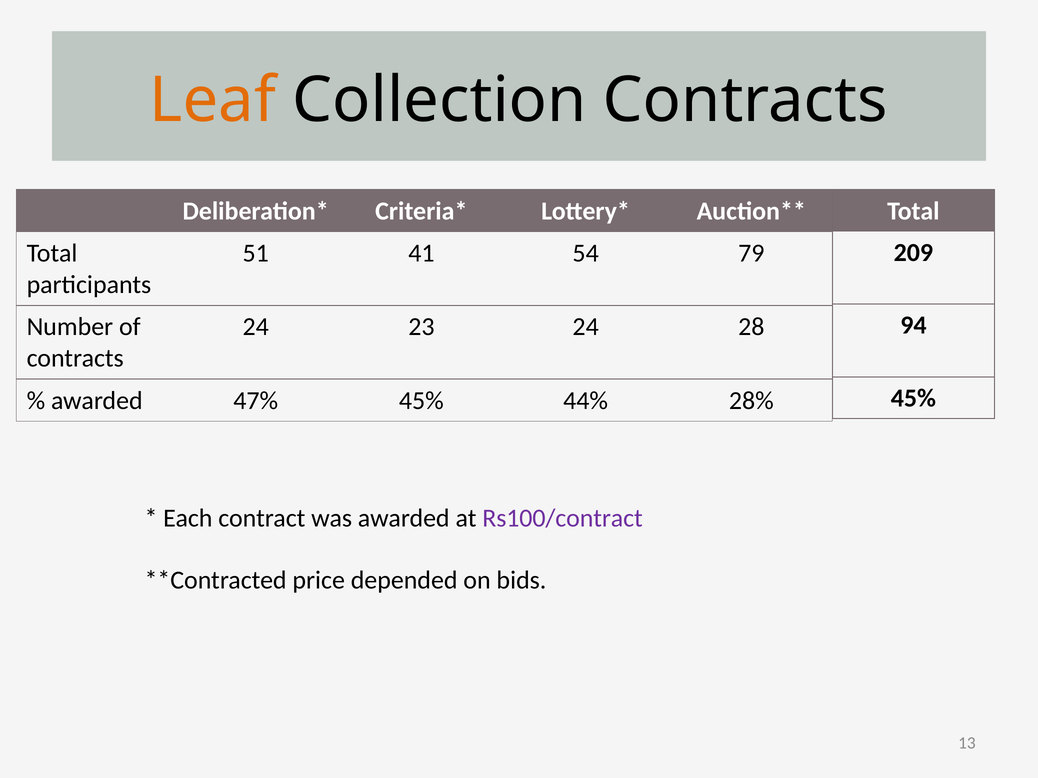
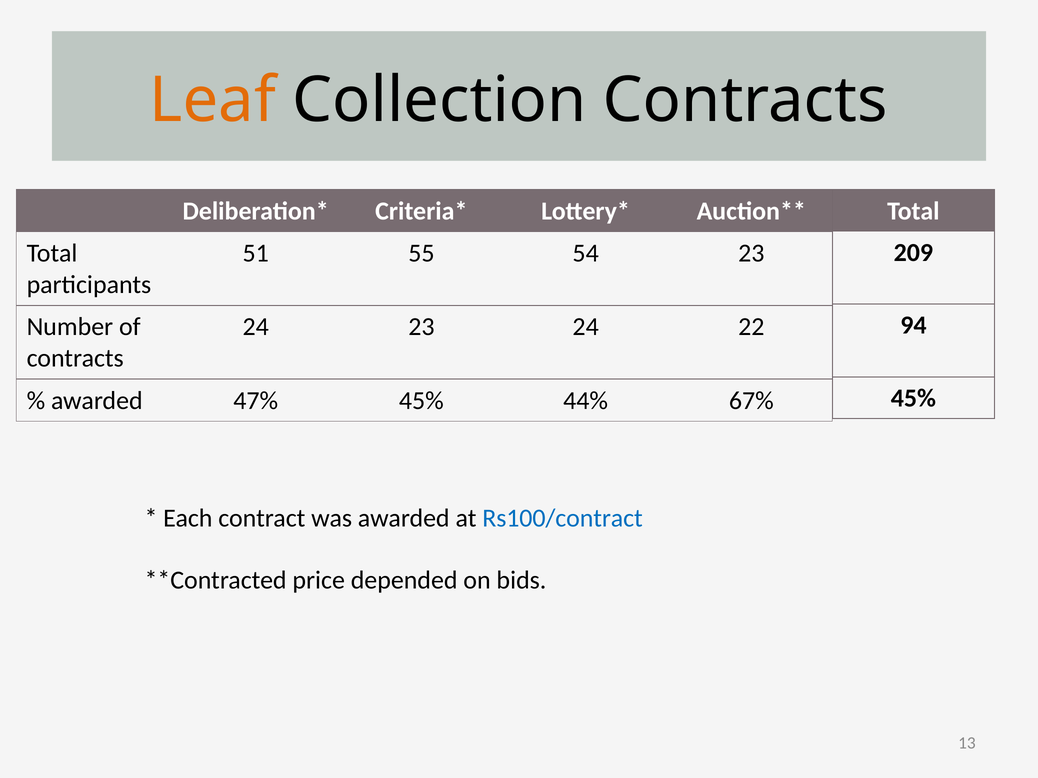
41: 41 -> 55
54 79: 79 -> 23
28: 28 -> 22
28%: 28% -> 67%
Rs100/contract colour: purple -> blue
